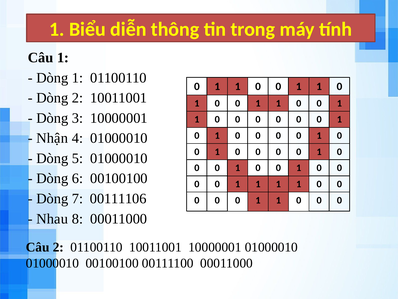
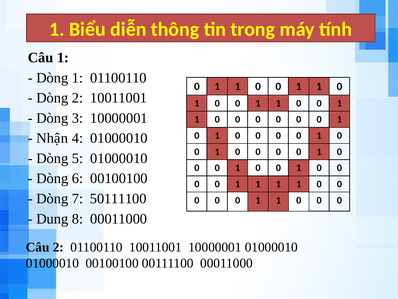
00111106: 00111106 -> 50111100
Nhau: Nhau -> Dung
